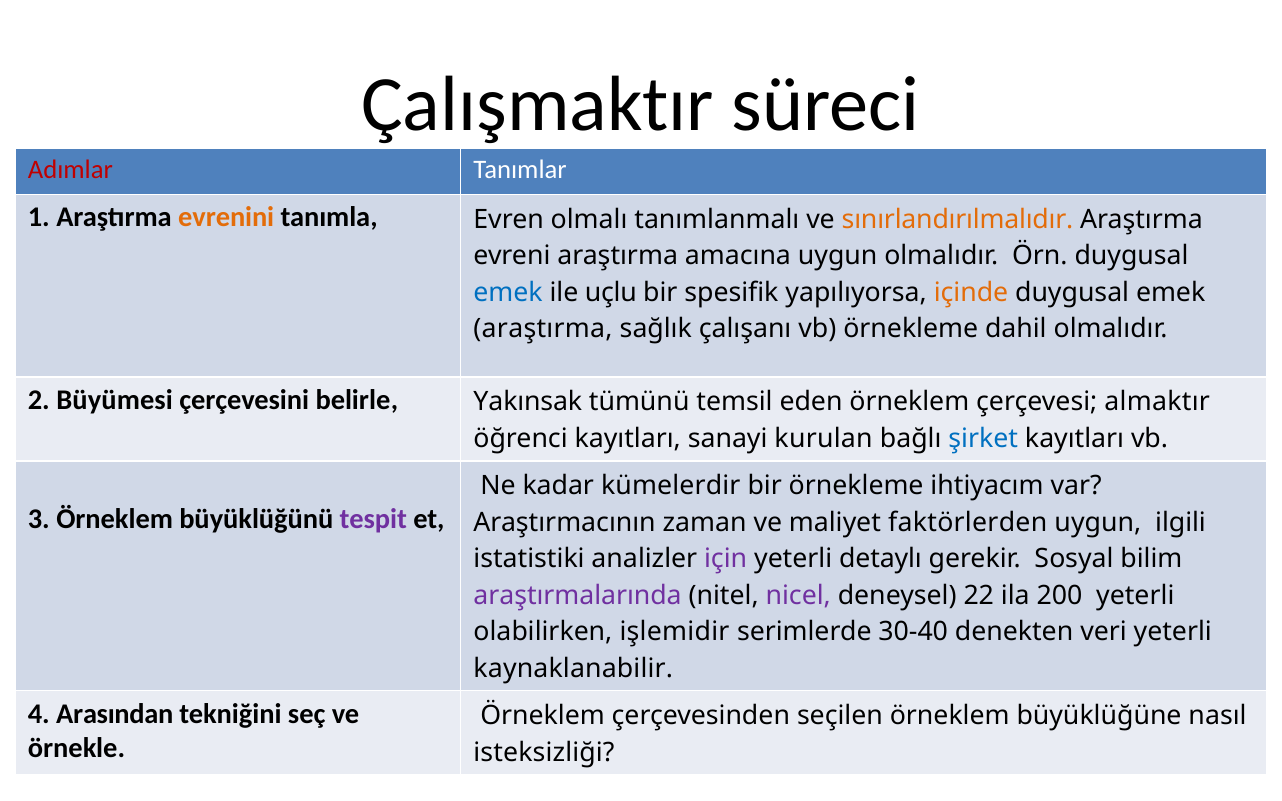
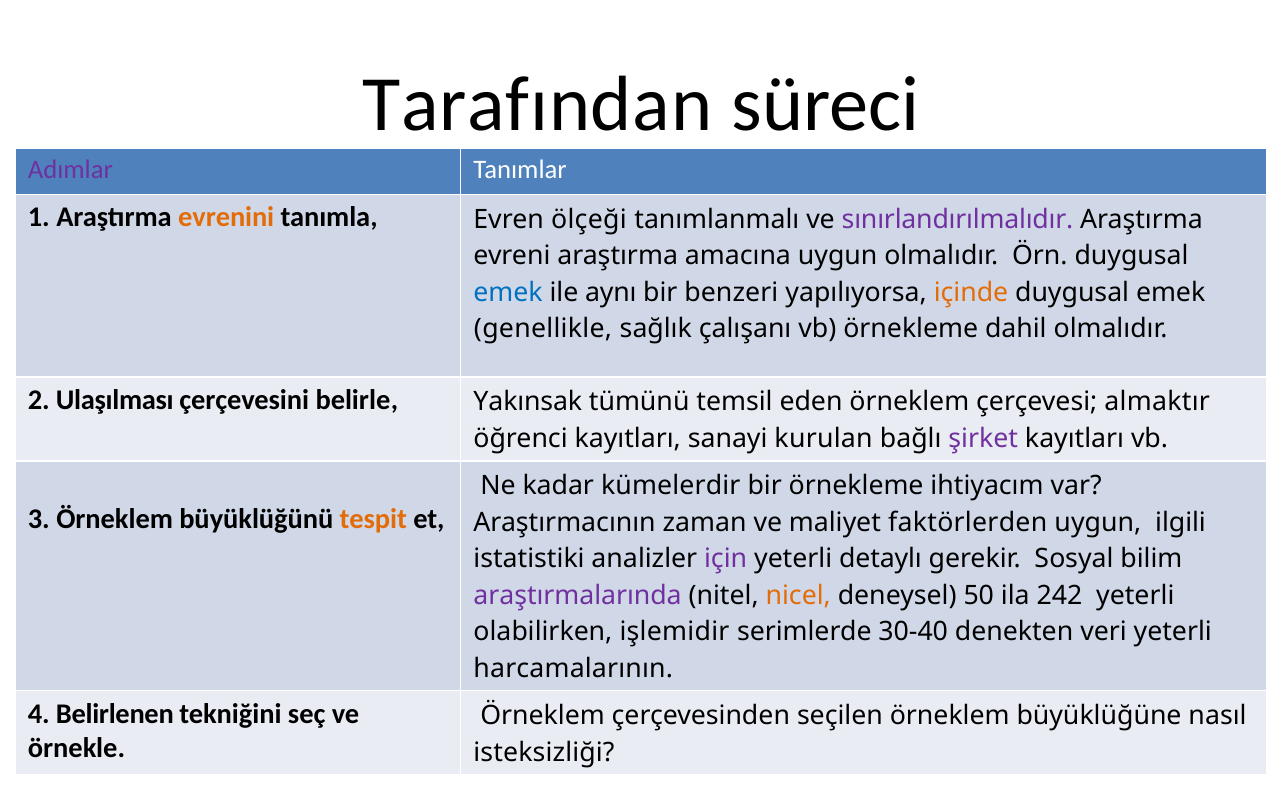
Çalışmaktır: Çalışmaktır -> Tarafından
Adımlar colour: red -> purple
olmalı: olmalı -> ölçeği
sınırlandırılmalıdır colour: orange -> purple
uçlu: uçlu -> aynı
spesifik: spesifik -> benzeri
araştırma at (543, 329): araştırma -> genellikle
Büyümesi: Büyümesi -> Ulaşılması
şirket colour: blue -> purple
tespit colour: purple -> orange
nicel colour: purple -> orange
22: 22 -> 50
200: 200 -> 242
kaynaklanabilir: kaynaklanabilir -> harcamalarının
Arasından: Arasından -> Belirlenen
